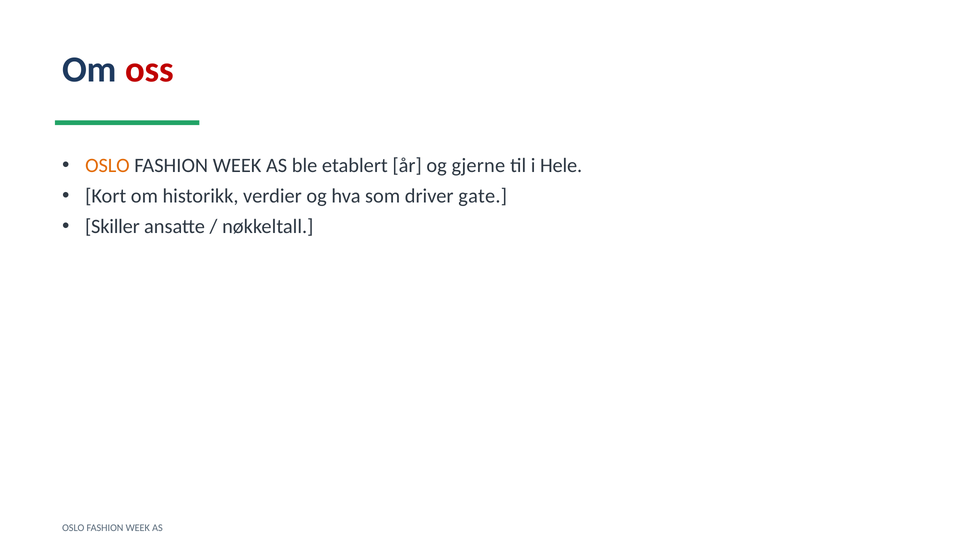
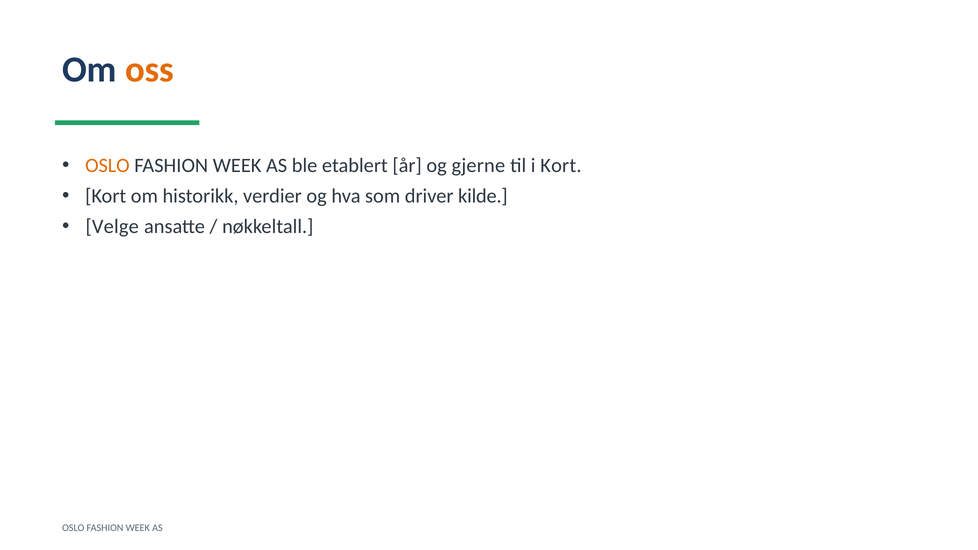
oss colour: red -> orange
i Hele: Hele -> Kort
gate: gate -> kilde
Skiller: Skiller -> Velge
